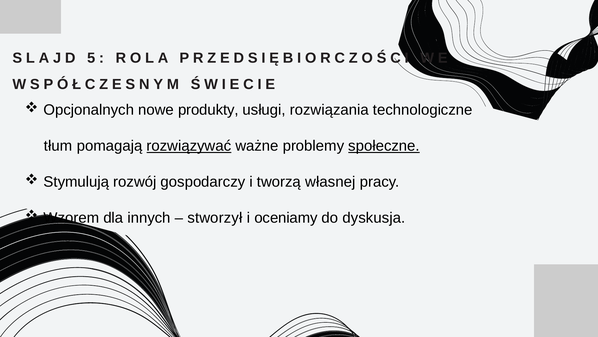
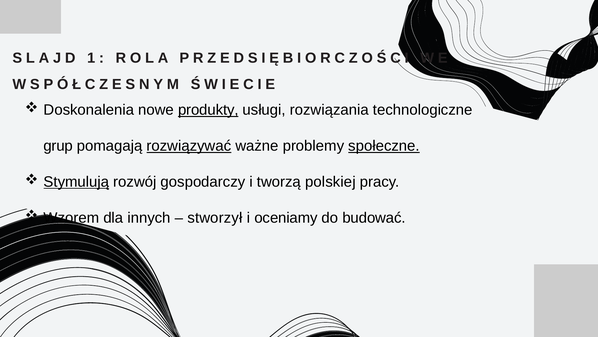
5: 5 -> 1
Opcjonalnych: Opcjonalnych -> Doskonalenia
produkty underline: none -> present
tłum: tłum -> grup
Stymulują underline: none -> present
własnej: własnej -> polskiej
dyskusja: dyskusja -> budować
